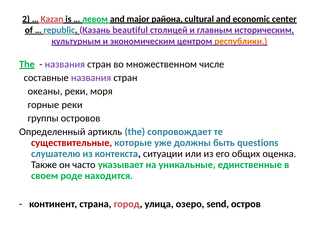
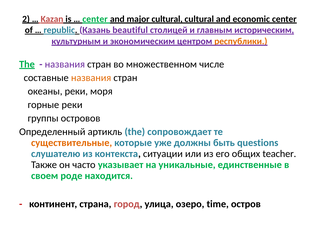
левом at (95, 19): левом -> center
major района: района -> cultural
названия at (91, 78) colour: purple -> orange
существительные colour: red -> orange
оценка: оценка -> teacher
send: send -> time
